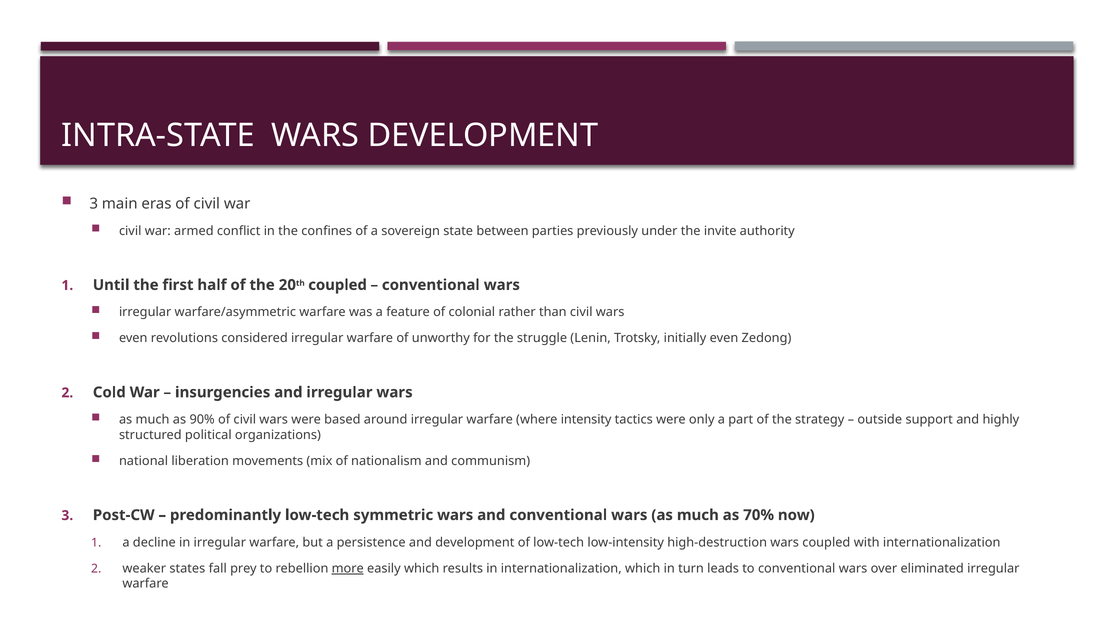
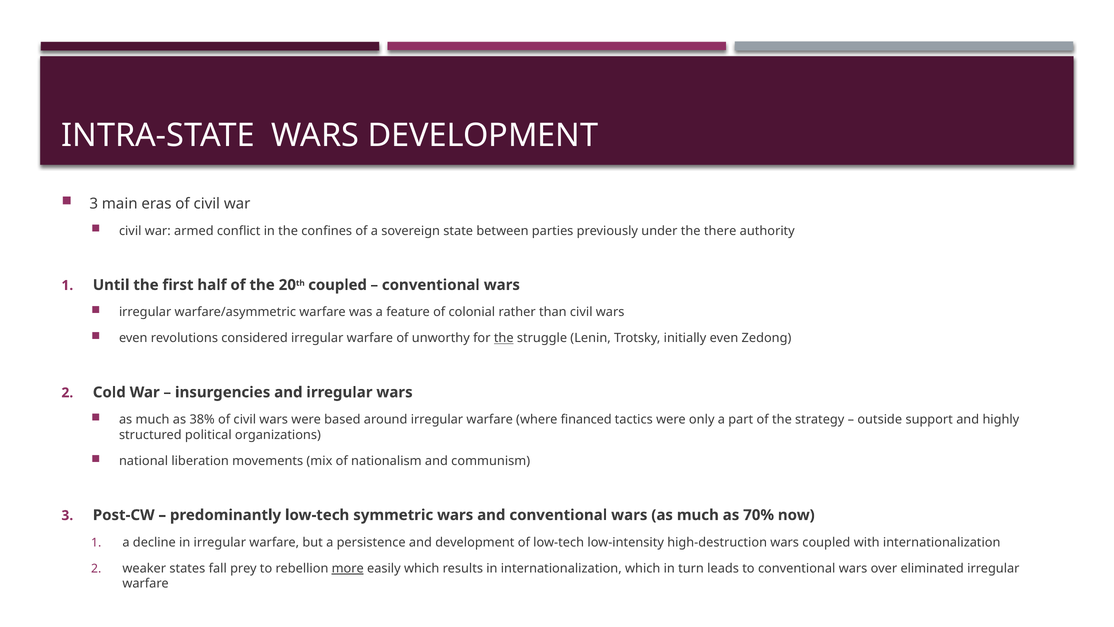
invite: invite -> there
the at (504, 338) underline: none -> present
90%: 90% -> 38%
intensity: intensity -> financed
